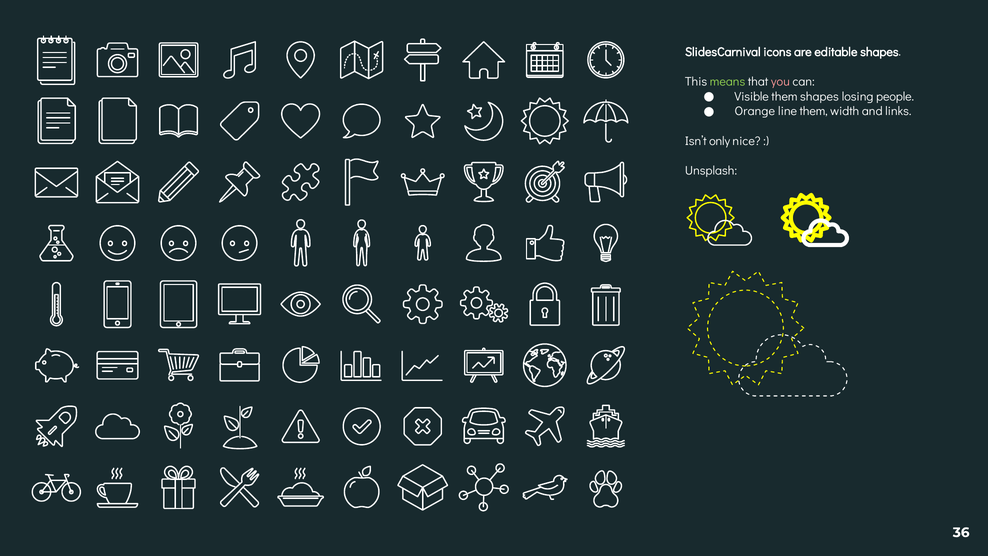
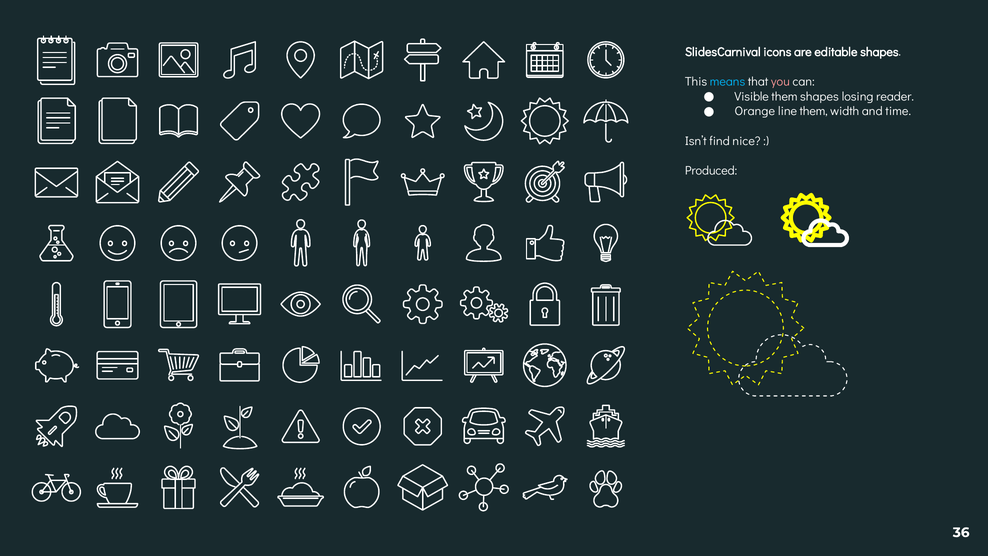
means colour: light green -> light blue
people: people -> reader
links: links -> time
only: only -> find
Unsplash: Unsplash -> Produced
